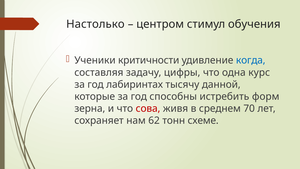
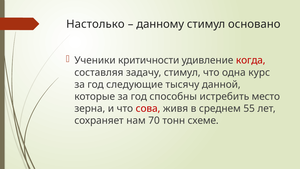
центром: центром -> данному
обучения: обучения -> основано
когда colour: blue -> red
задачу цифры: цифры -> стимул
лабиринтах: лабиринтах -> следующие
форм: форм -> место
70: 70 -> 55
62: 62 -> 70
